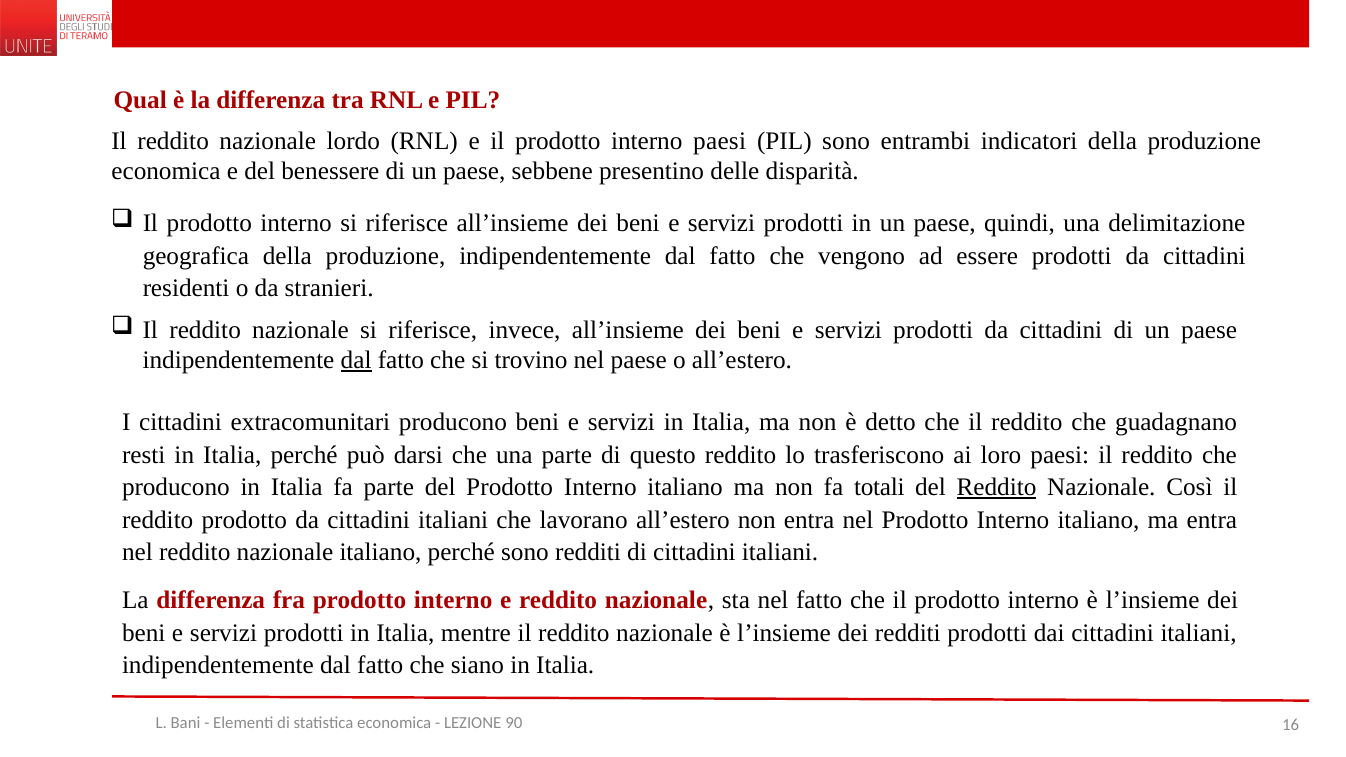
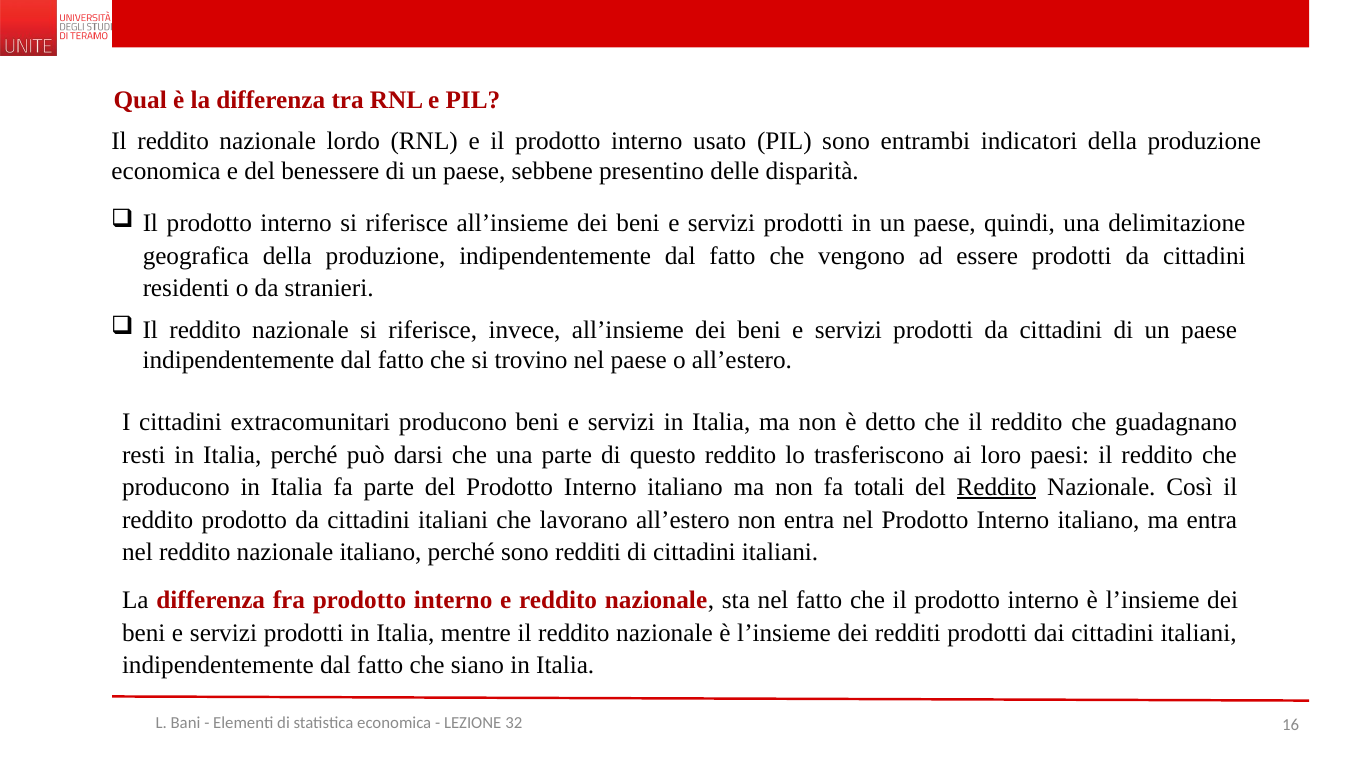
interno paesi: paesi -> usato
dal at (356, 360) underline: present -> none
90: 90 -> 32
